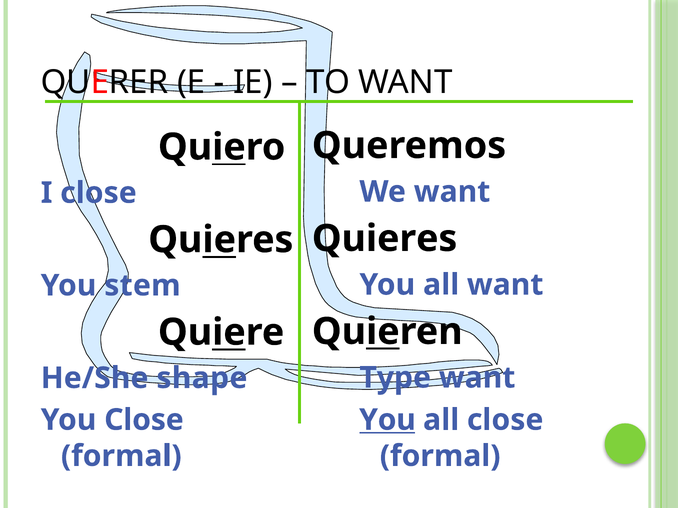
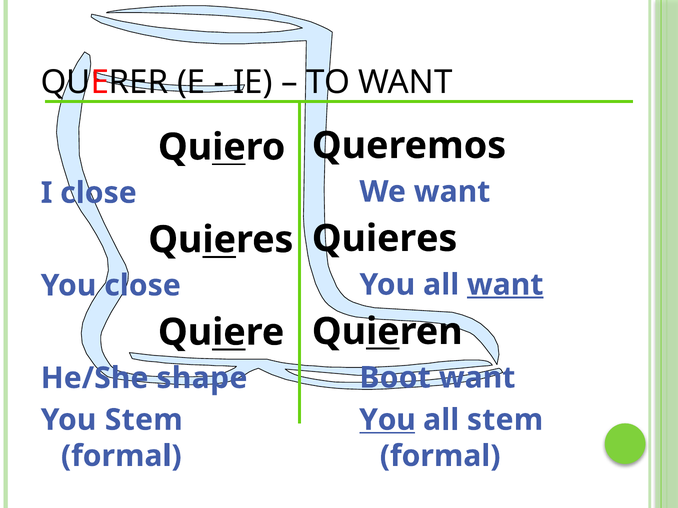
want at (505, 285) underline: none -> present
You stem: stem -> close
Type: Type -> Boot
You Close: Close -> Stem
all close: close -> stem
